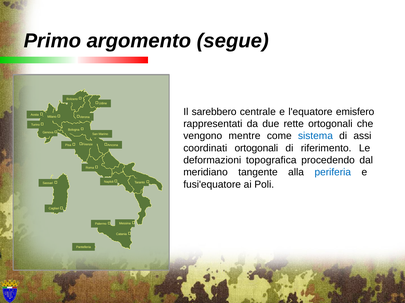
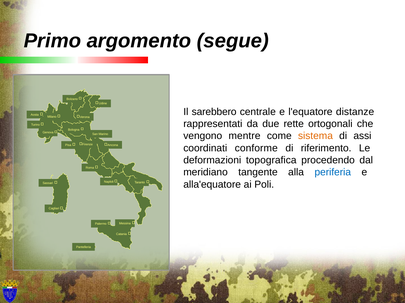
emisfero: emisfero -> distanze
sistema colour: blue -> orange
coordinati ortogonali: ortogonali -> conforme
fusi'equatore: fusi'equatore -> alla'equatore
